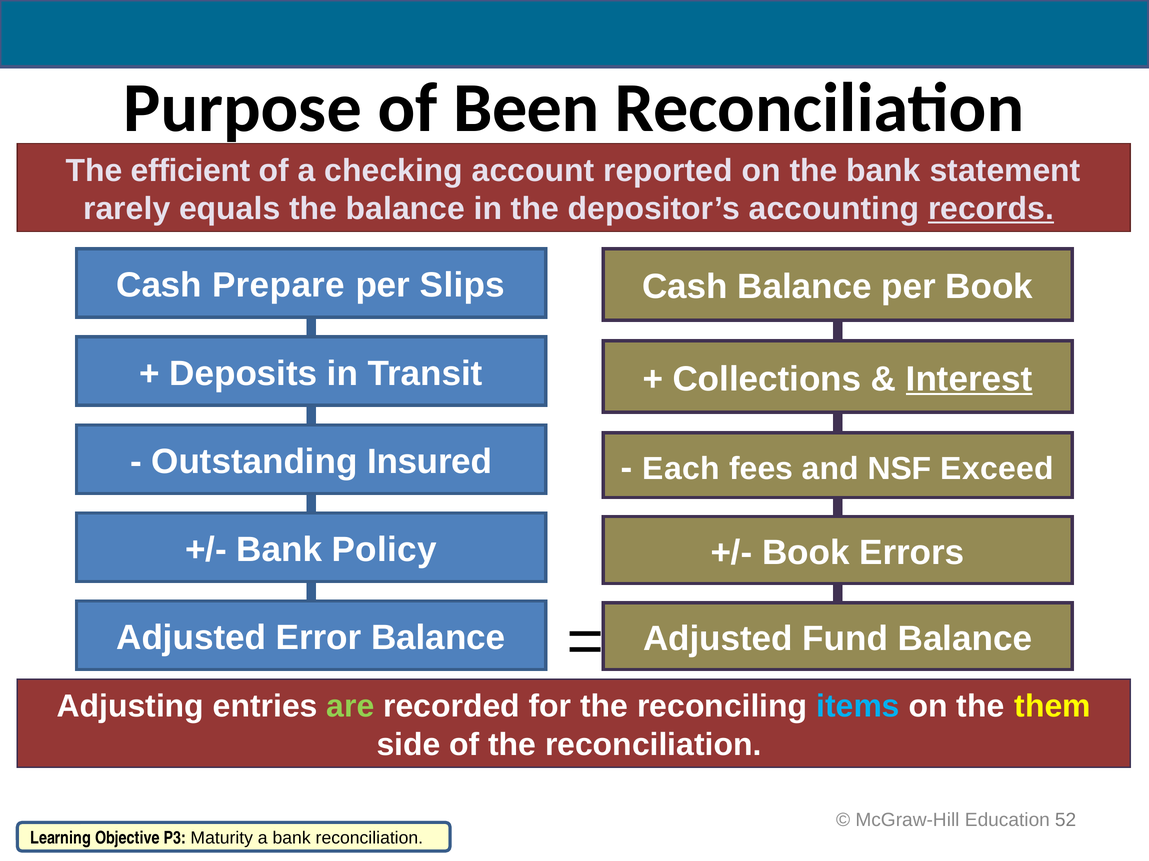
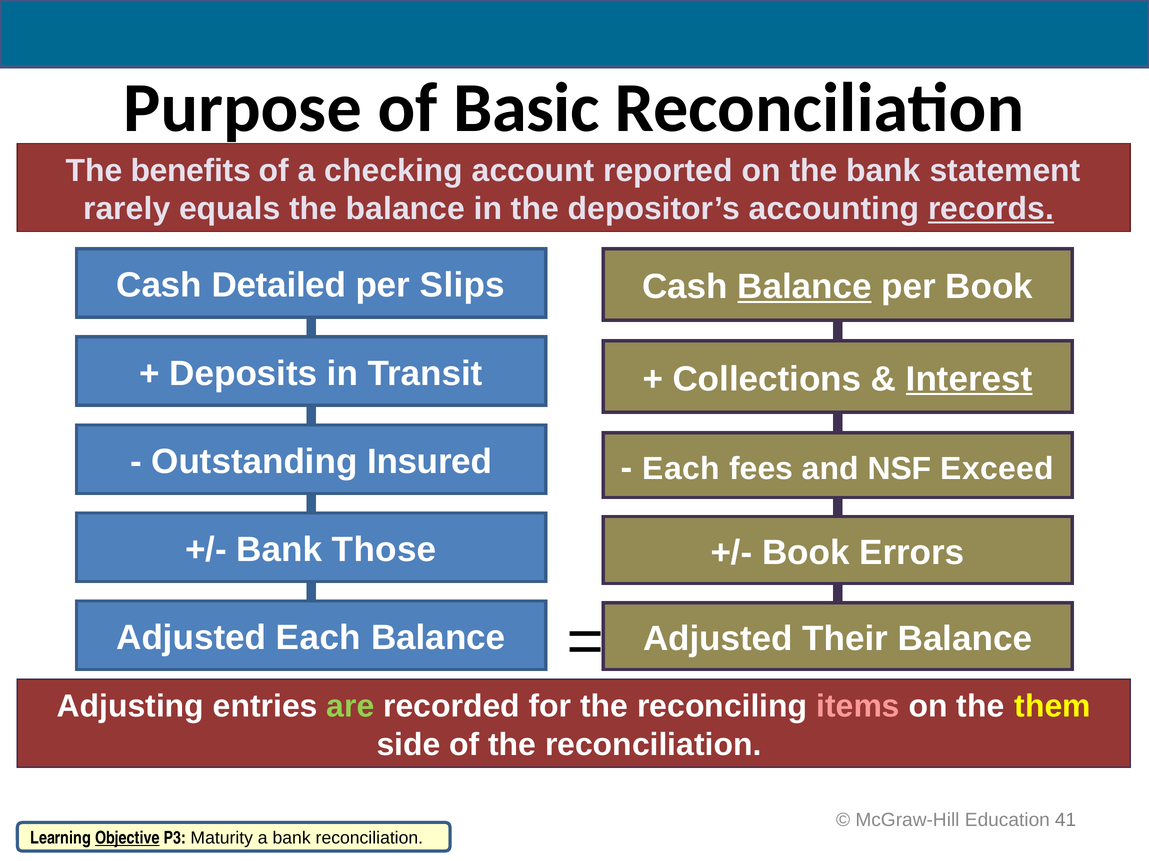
Been: Been -> Basic
efficient: efficient -> benefits
Prepare: Prepare -> Detailed
Balance at (804, 287) underline: none -> present
Policy: Policy -> Those
Adjusted Error: Error -> Each
Fund: Fund -> Their
items colour: light blue -> pink
52: 52 -> 41
Objective underline: none -> present
